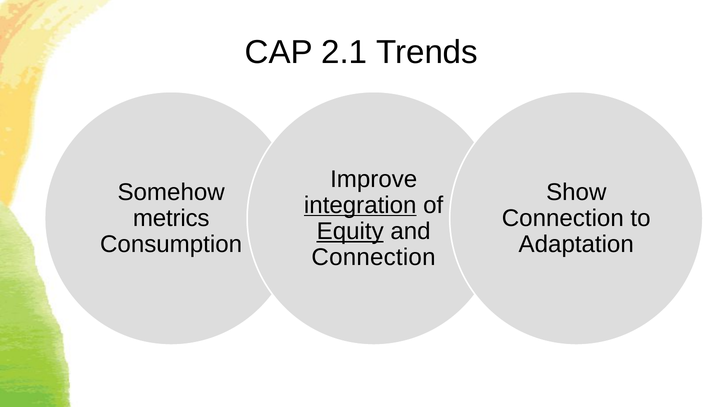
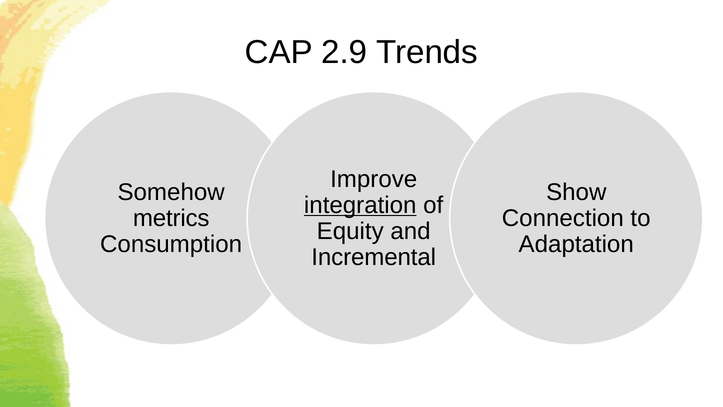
2.1: 2.1 -> 2.9
Equity underline: present -> none
Connection at (374, 257): Connection -> Incremental
